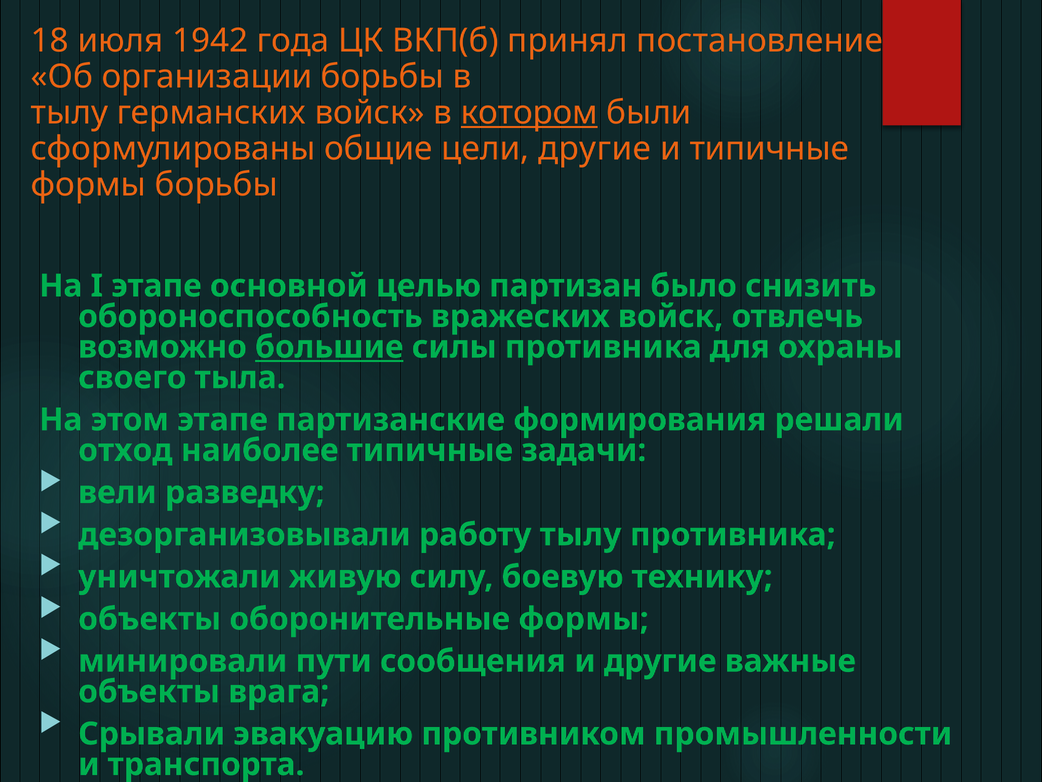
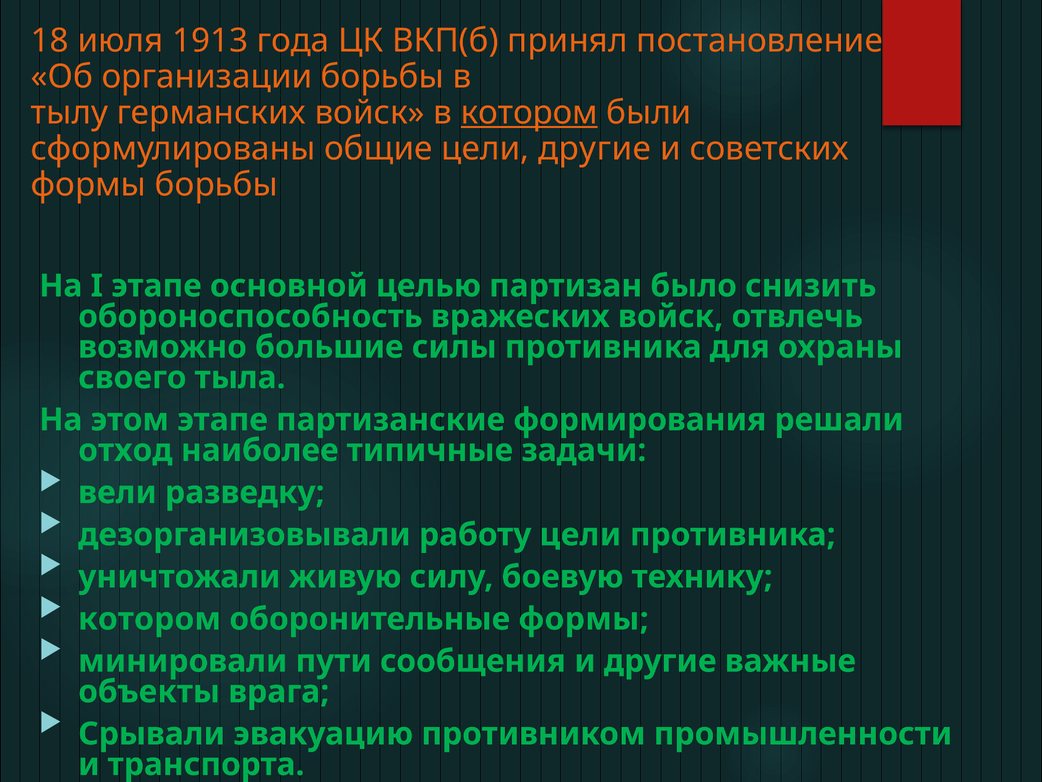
1942: 1942 -> 1913
и типичные: типичные -> советских
большие underline: present -> none
работу тылу: тылу -> цели
объекты at (150, 619): объекты -> котором
